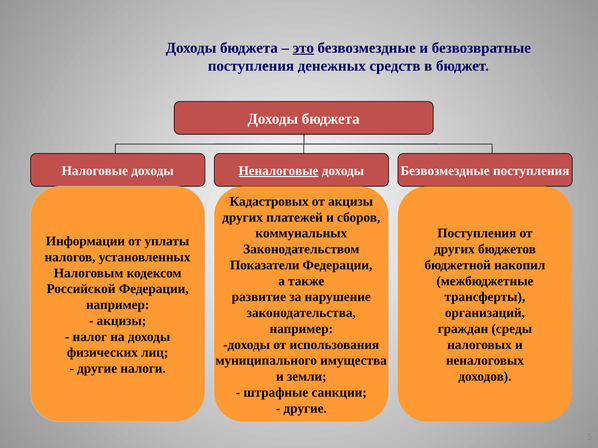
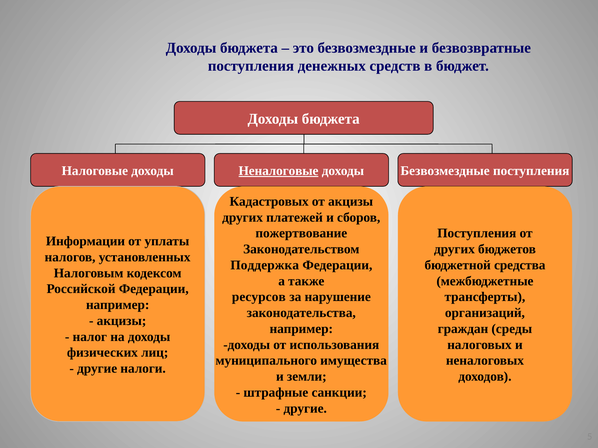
это underline: present -> none
коммунальных: коммунальных -> пожертвование
Показатели: Показатели -> Поддержка
накопил: накопил -> средства
развитие: развитие -> ресурсов
